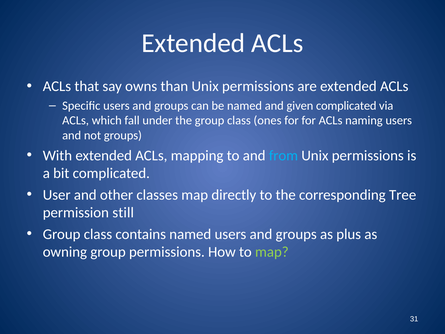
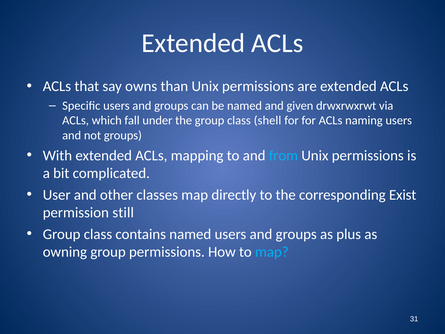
given complicated: complicated -> drwxrwxrwt
ones: ones -> shell
Tree: Tree -> Exist
map at (272, 252) colour: light green -> light blue
